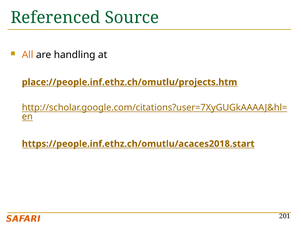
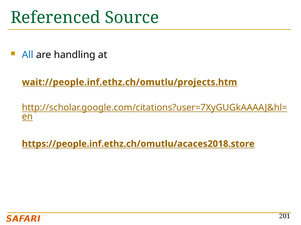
All colour: orange -> blue
place://people.inf.ethz.ch/omutlu/projects.htm: place://people.inf.ethz.ch/omutlu/projects.htm -> wait://people.inf.ethz.ch/omutlu/projects.htm
https://people.inf.ethz.ch/omutlu/acaces2018.start: https://people.inf.ethz.ch/omutlu/acaces2018.start -> https://people.inf.ethz.ch/omutlu/acaces2018.store
